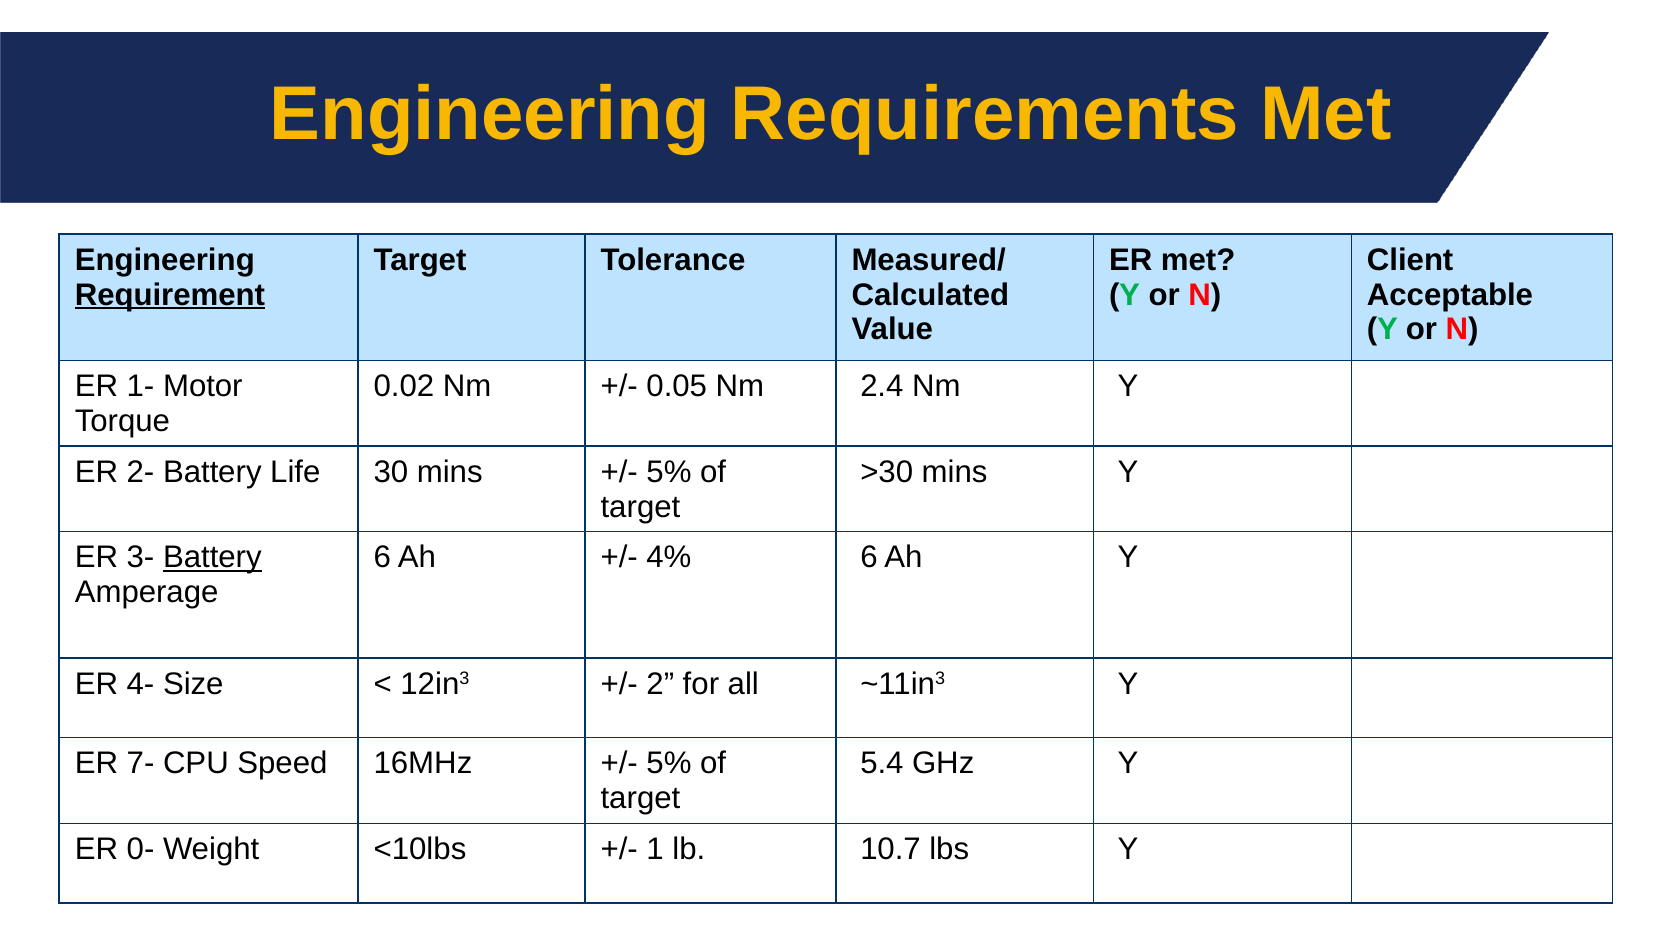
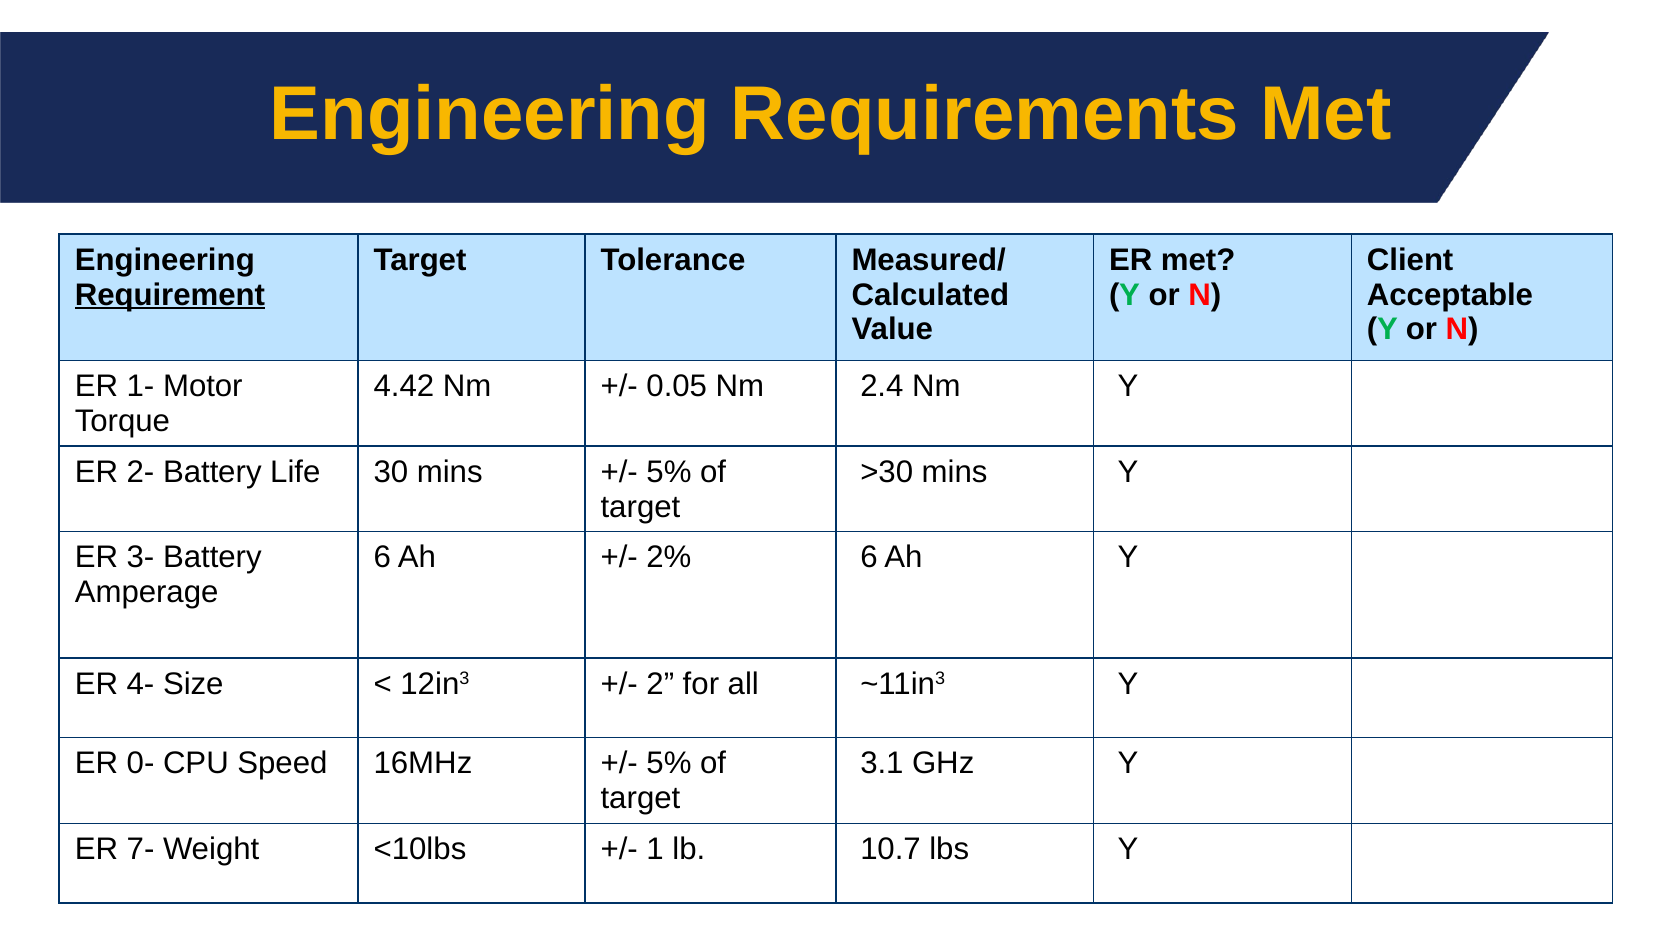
0.02: 0.02 -> 4.42
Battery at (212, 558) underline: present -> none
4%: 4% -> 2%
7-: 7- -> 0-
5.4: 5.4 -> 3.1
0-: 0- -> 7-
